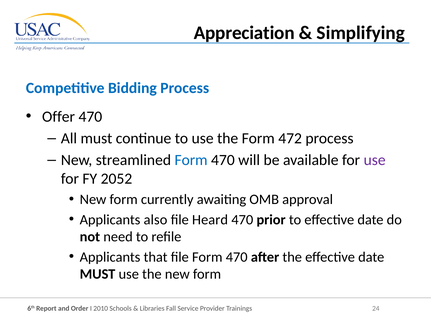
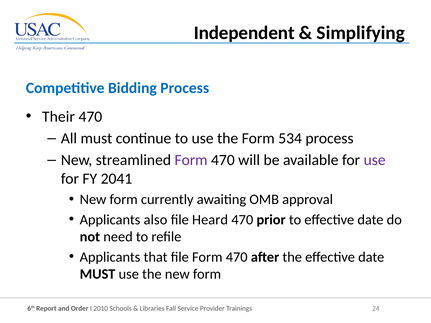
Appreciation: Appreciation -> Independent
Offer: Offer -> Their
472: 472 -> 534
Form at (191, 160) colour: blue -> purple
2052: 2052 -> 2041
